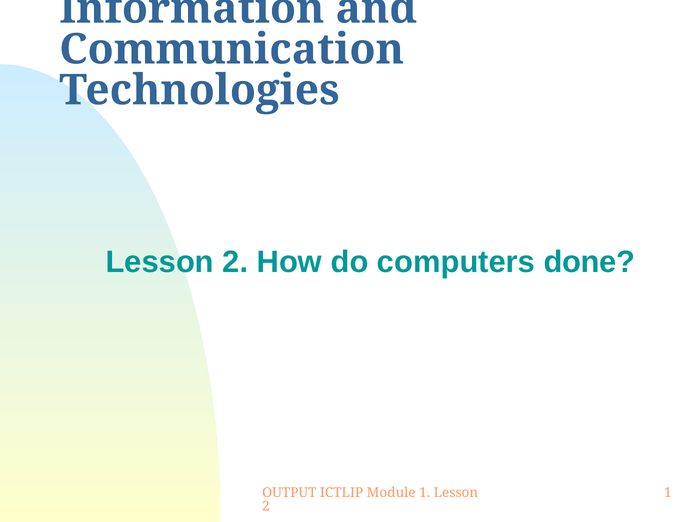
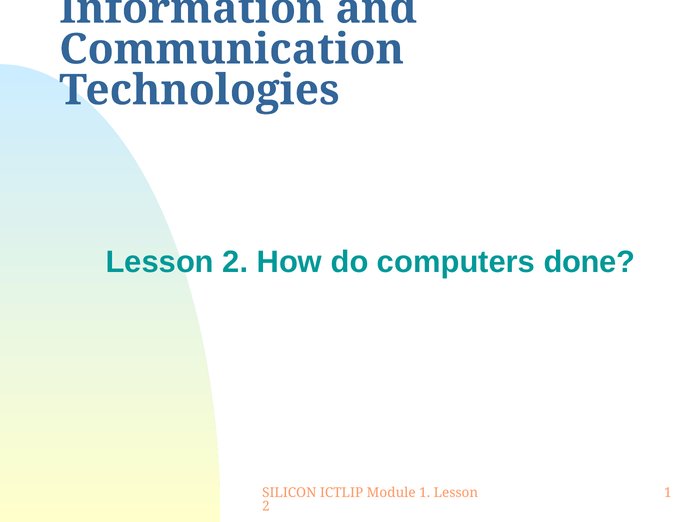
OUTPUT: OUTPUT -> SILICON
